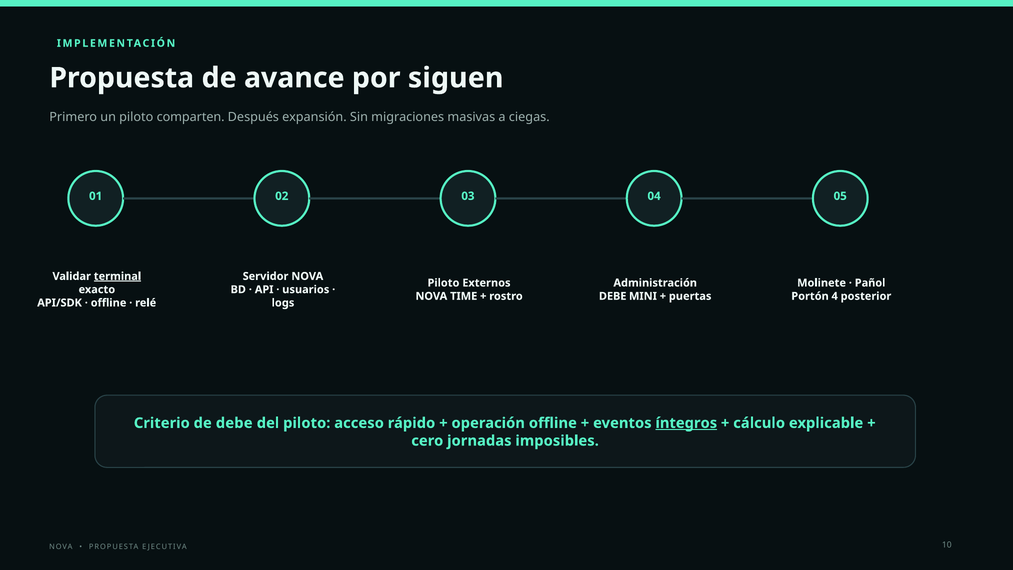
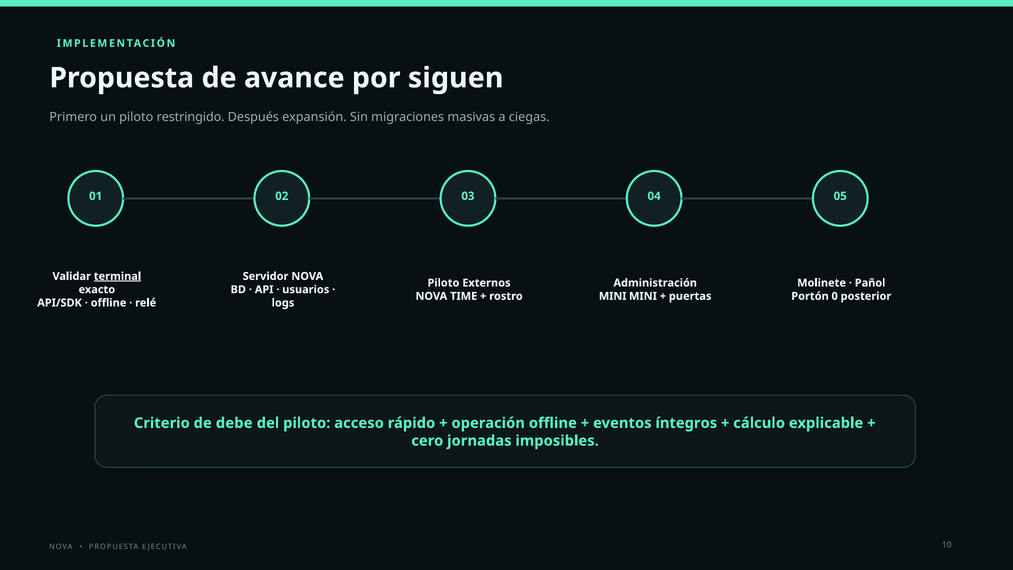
comparten: comparten -> restringido
DEBE at (613, 296): DEBE -> MINI
4: 4 -> 0
íntegros underline: present -> none
